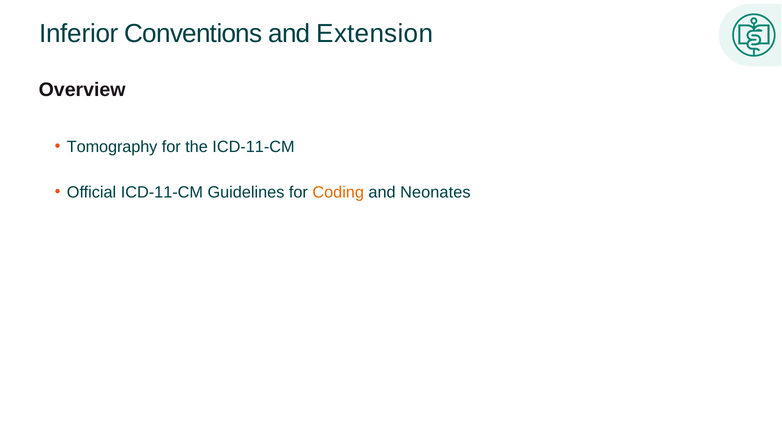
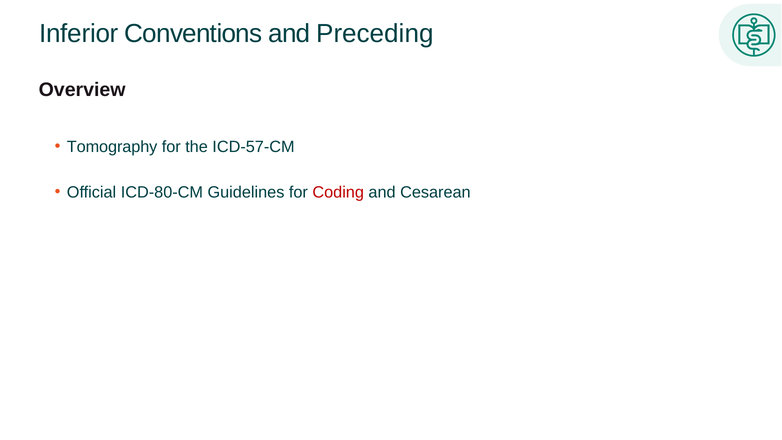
Extension: Extension -> Preceding
the ICD-11-CM: ICD-11-CM -> ICD-57-CM
Official ICD-11-CM: ICD-11-CM -> ICD-80-CM
Coding colour: orange -> red
Neonates: Neonates -> Cesarean
